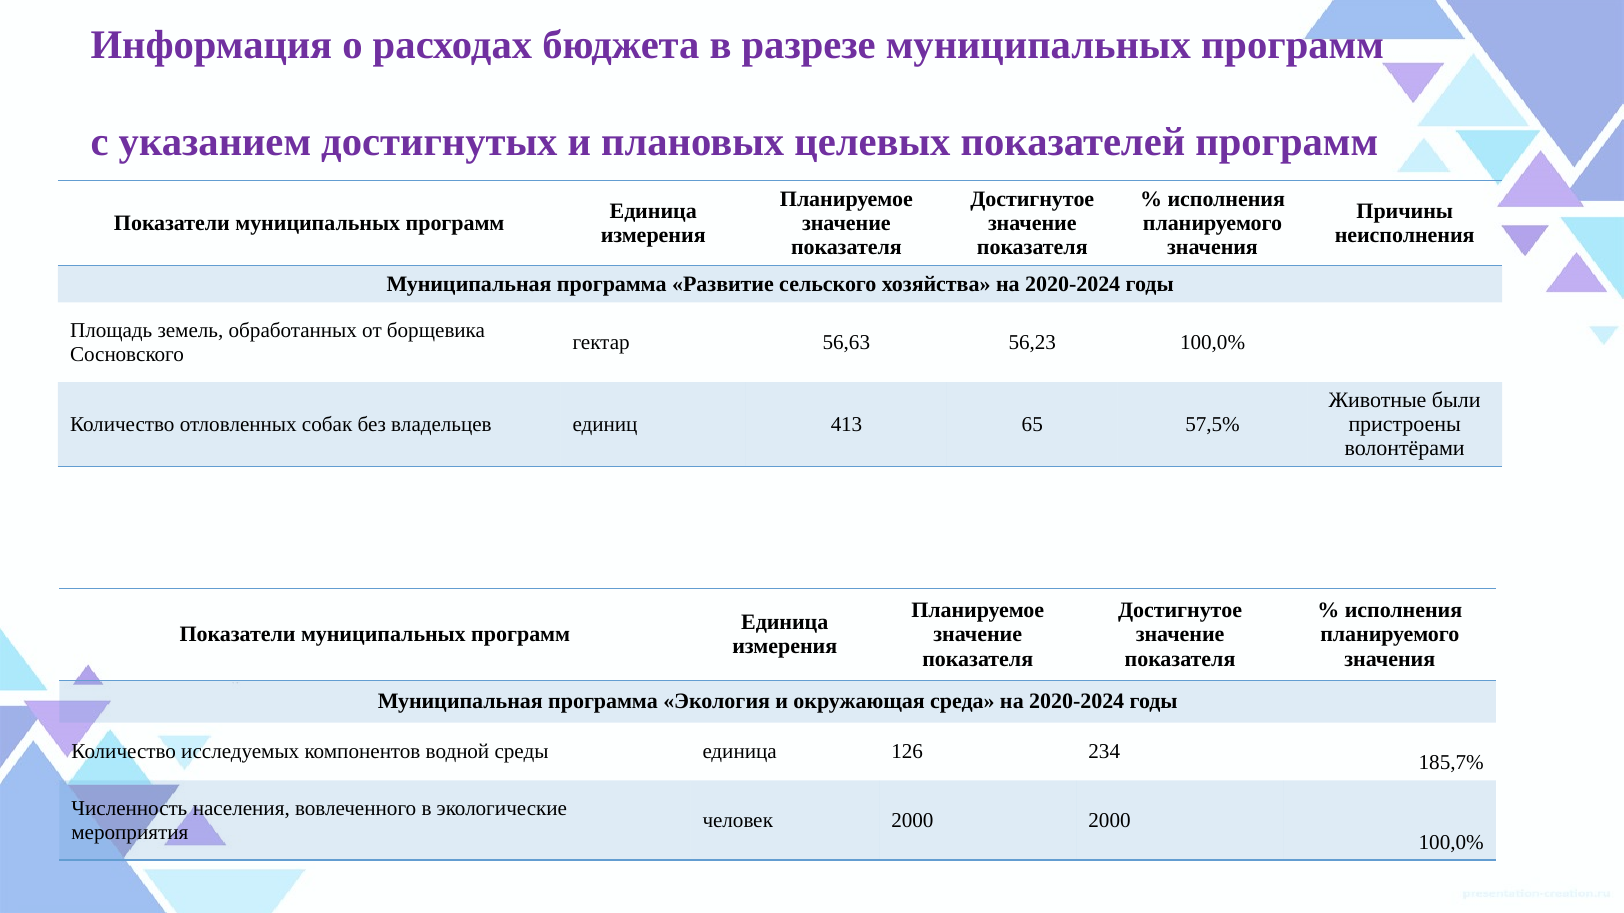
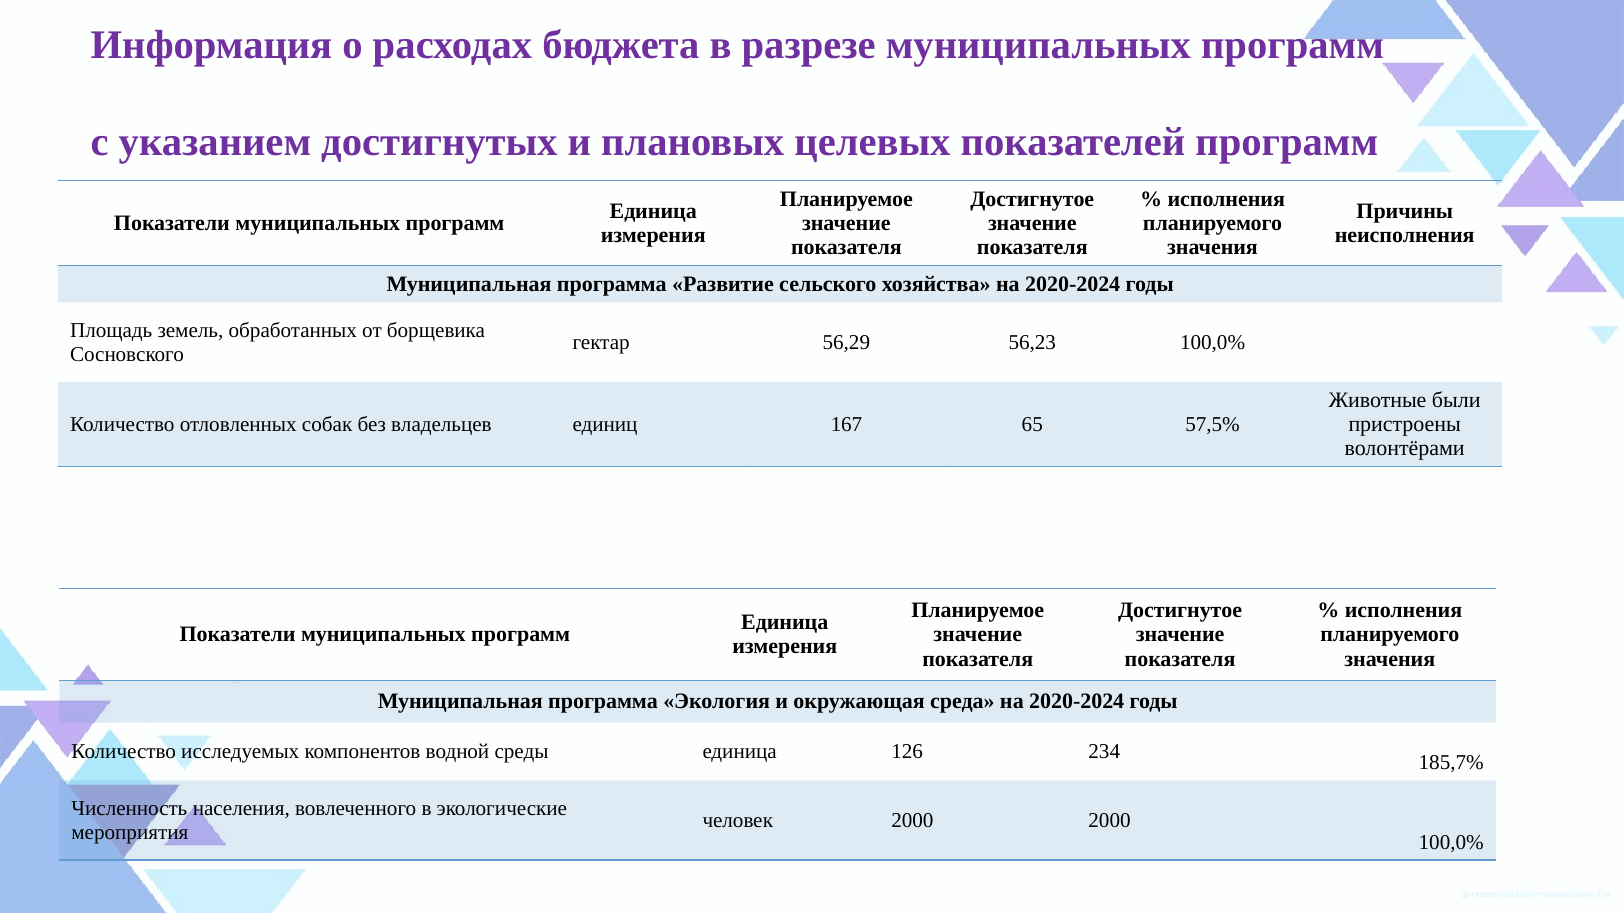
56,63: 56,63 -> 56,29
413: 413 -> 167
